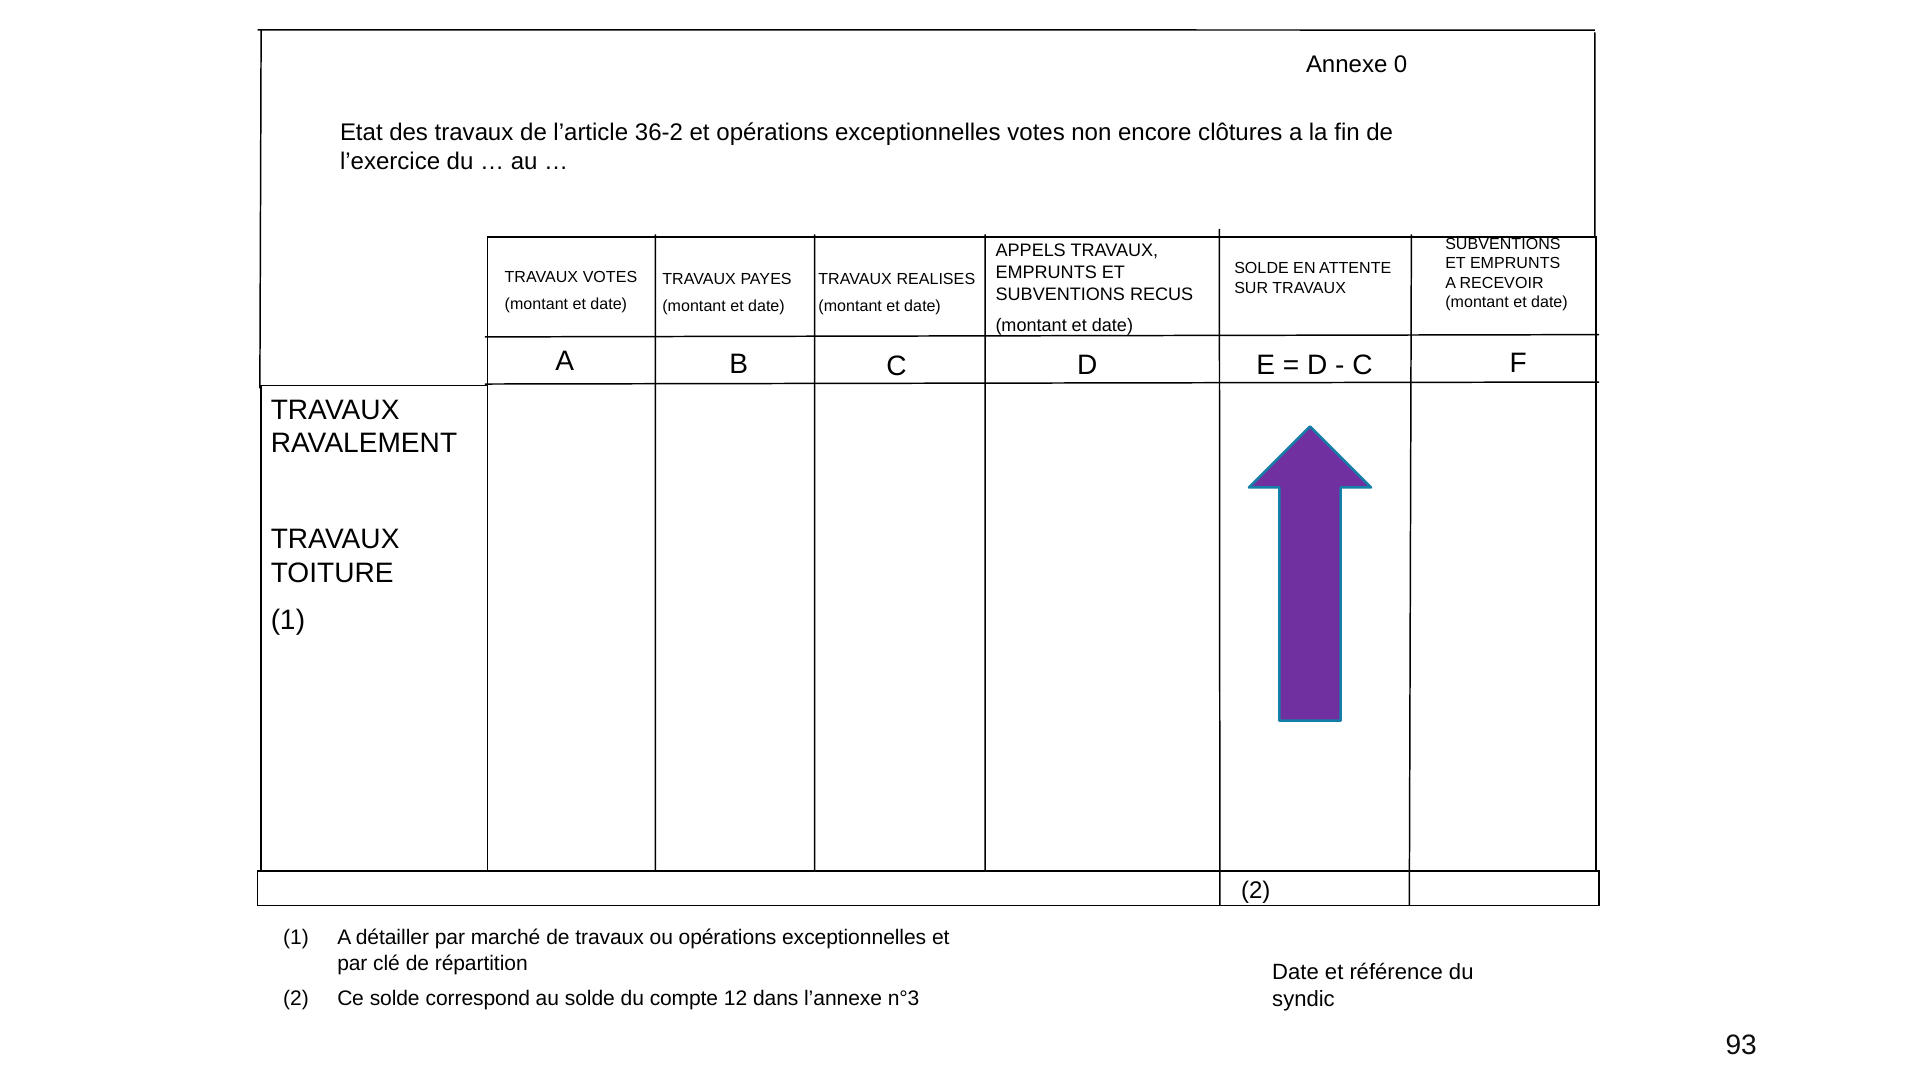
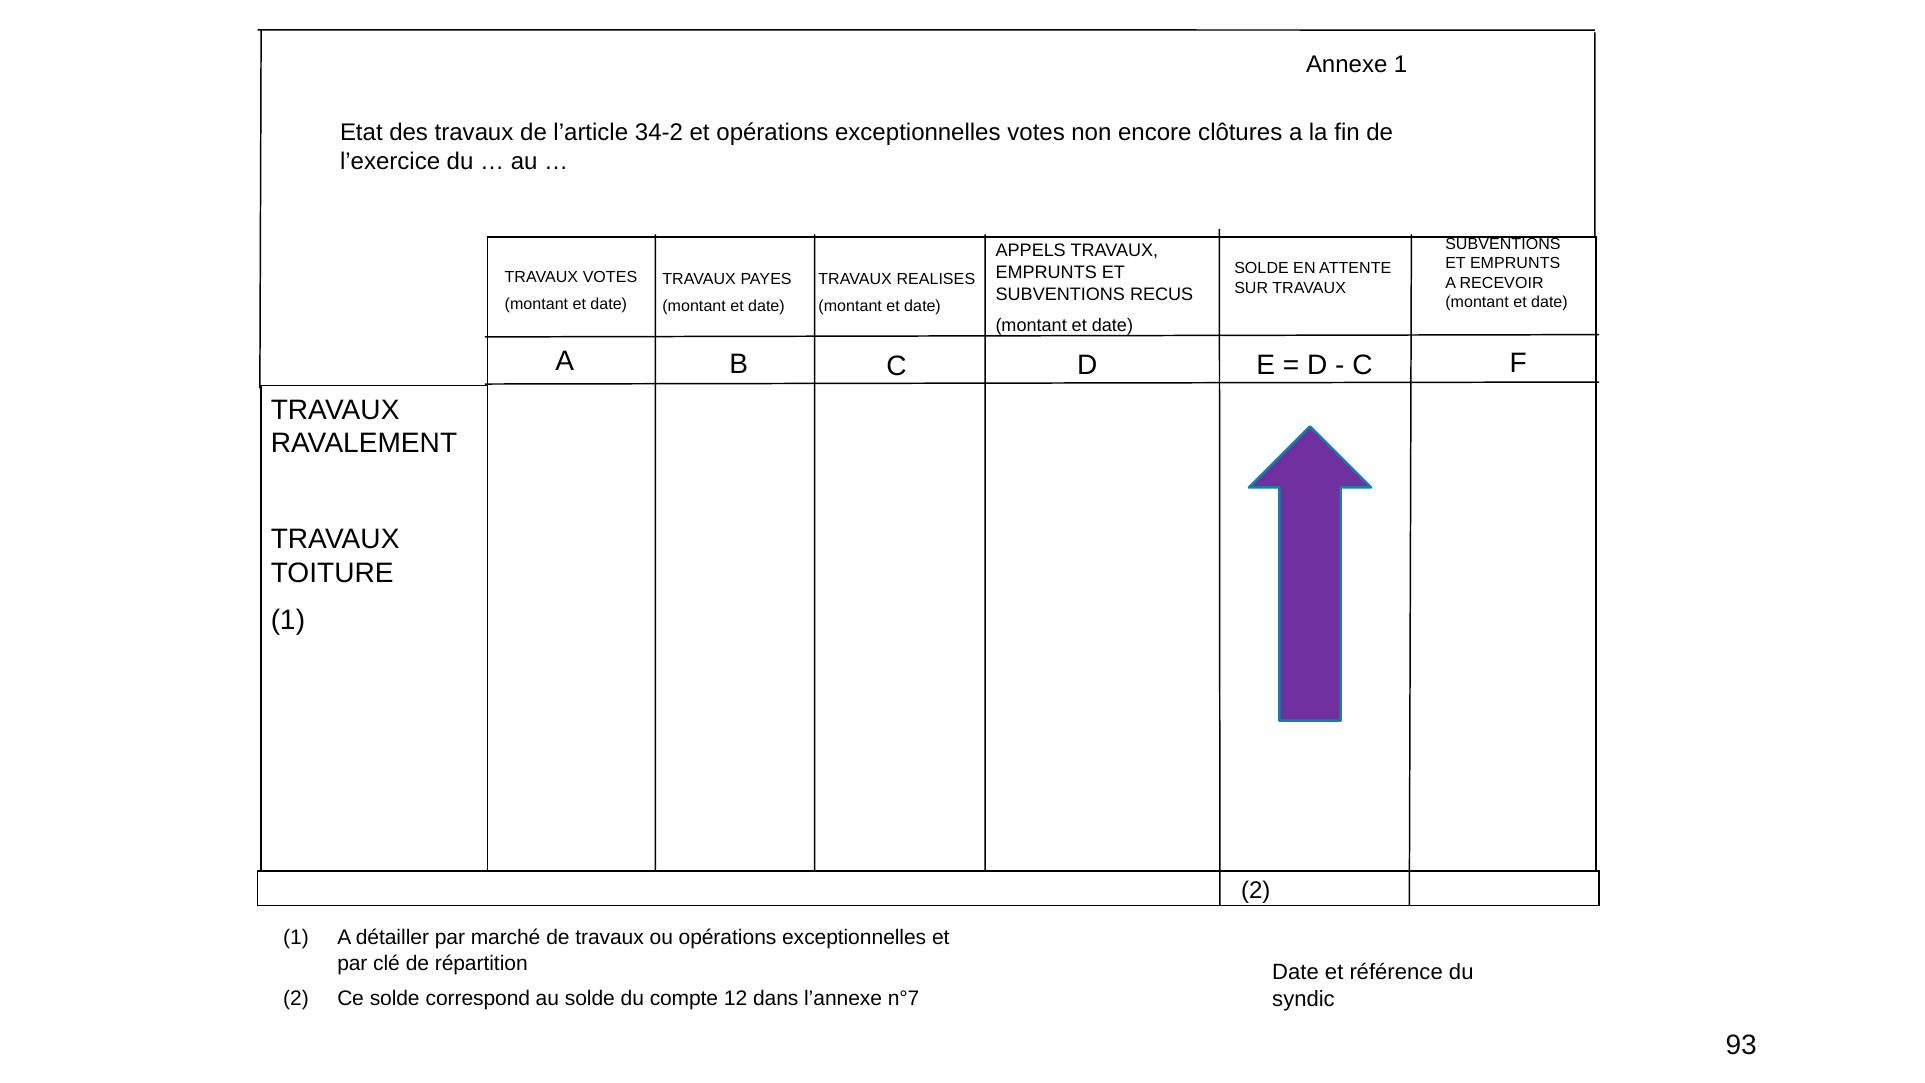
Annexe 0: 0 -> 1
36-2: 36-2 -> 34-2
n°3: n°3 -> n°7
